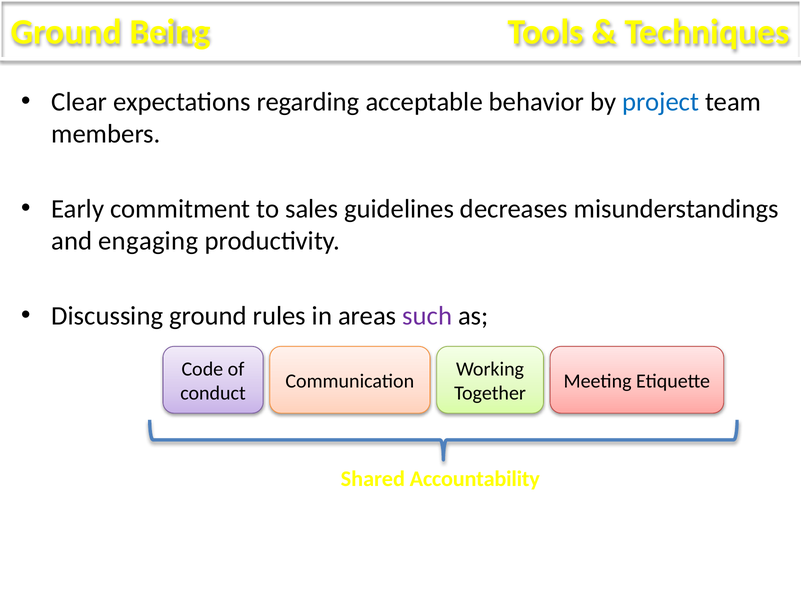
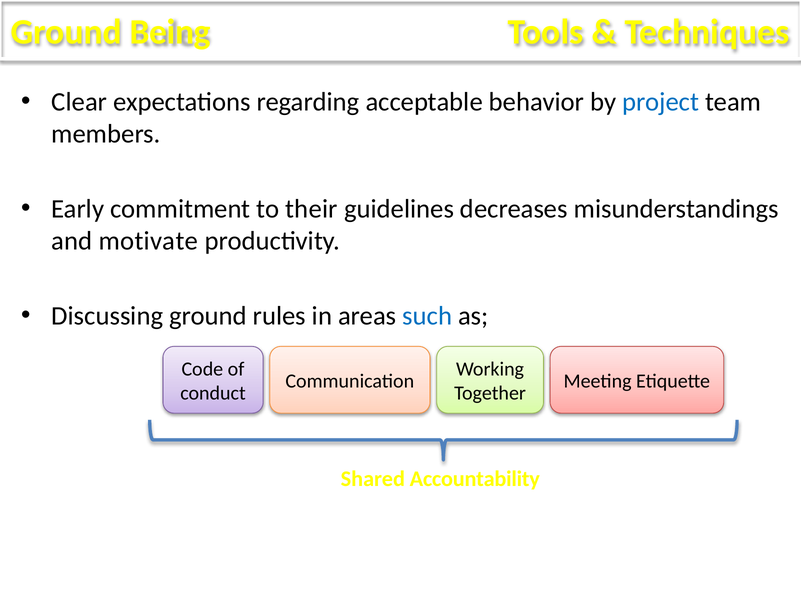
sales: sales -> their
engaging: engaging -> motivate
such colour: purple -> blue
